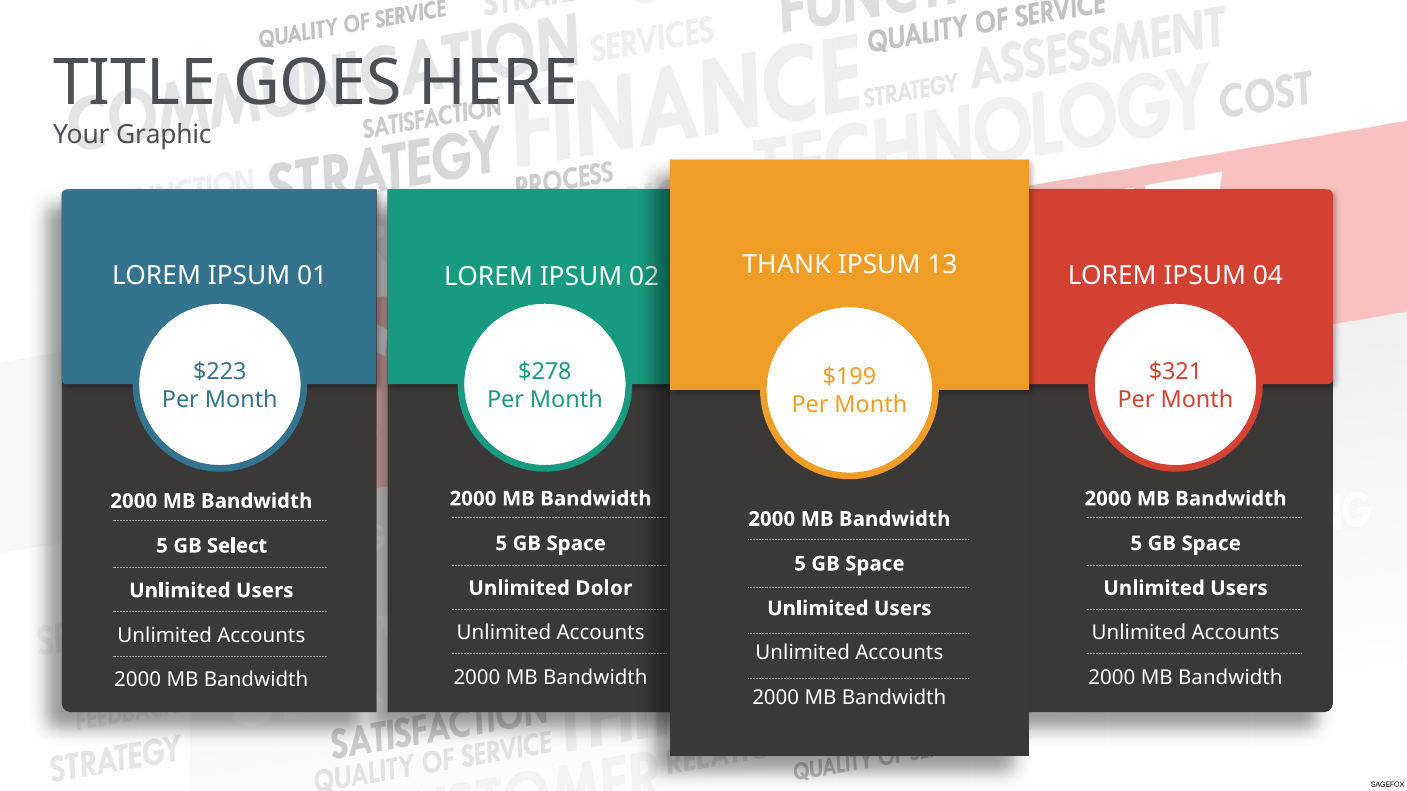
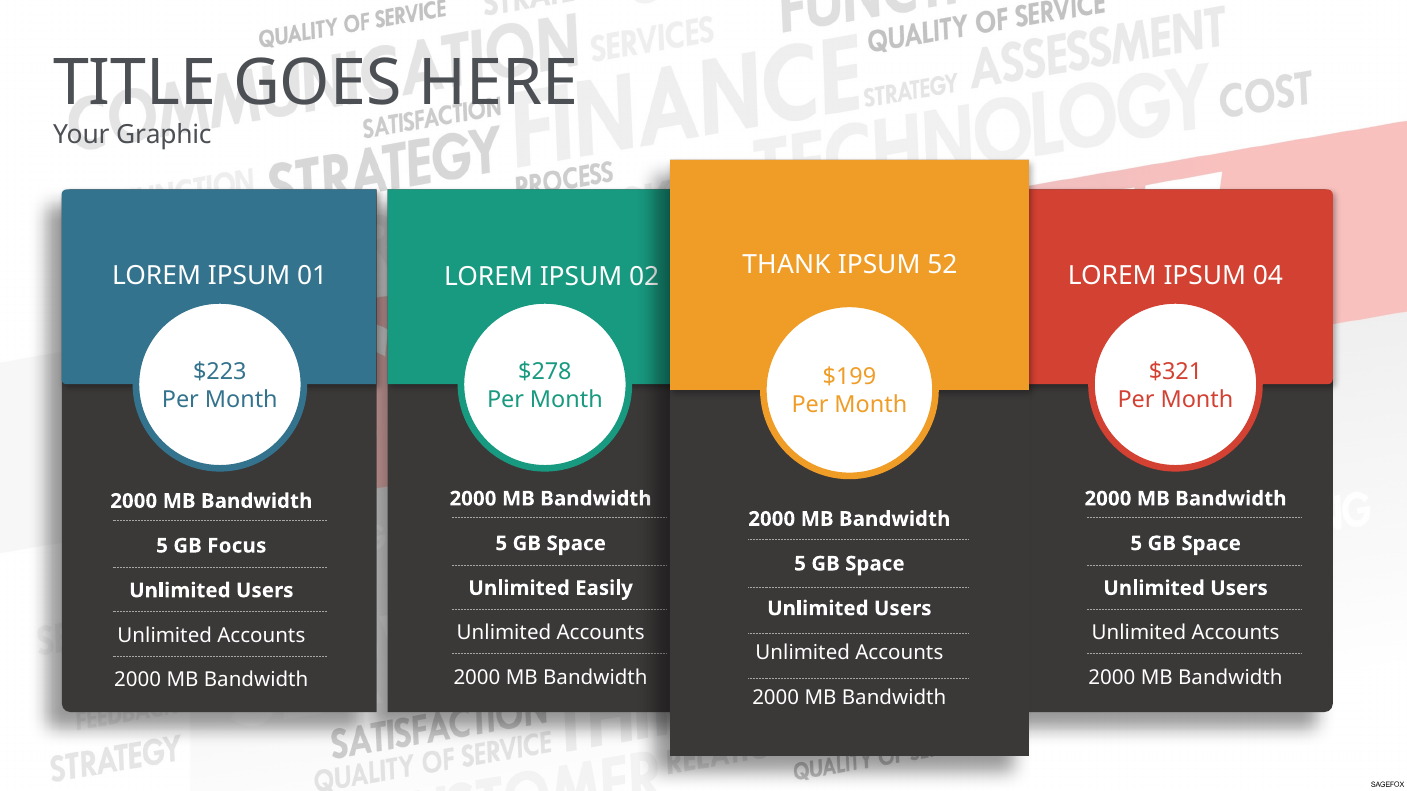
13: 13 -> 52
Select: Select -> Focus
Dolor: Dolor -> Easily
